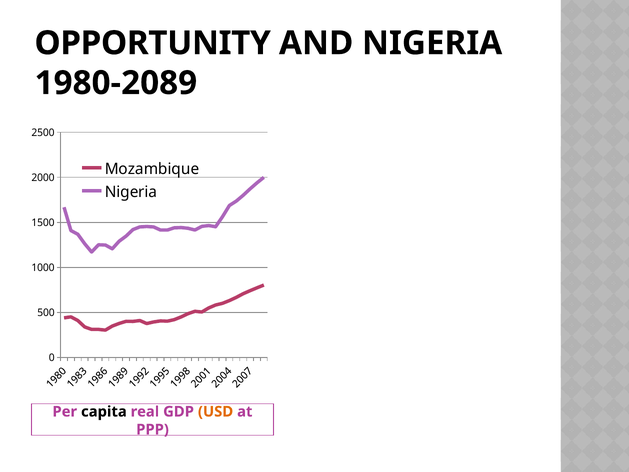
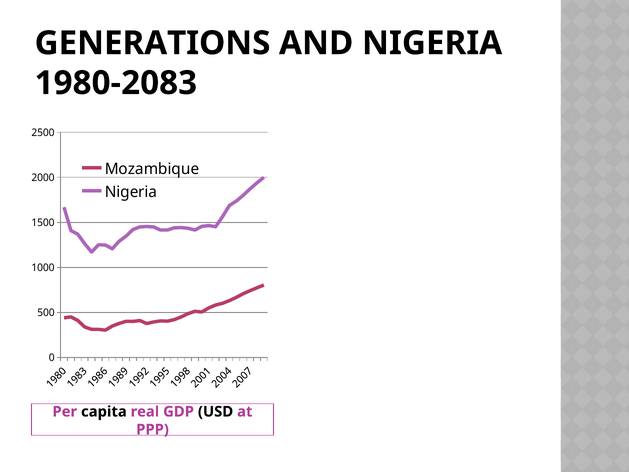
OPPORTUNITY: OPPORTUNITY -> GENERATIONS
1980-2089: 1980-2089 -> 1980-2083
USD colour: orange -> black
